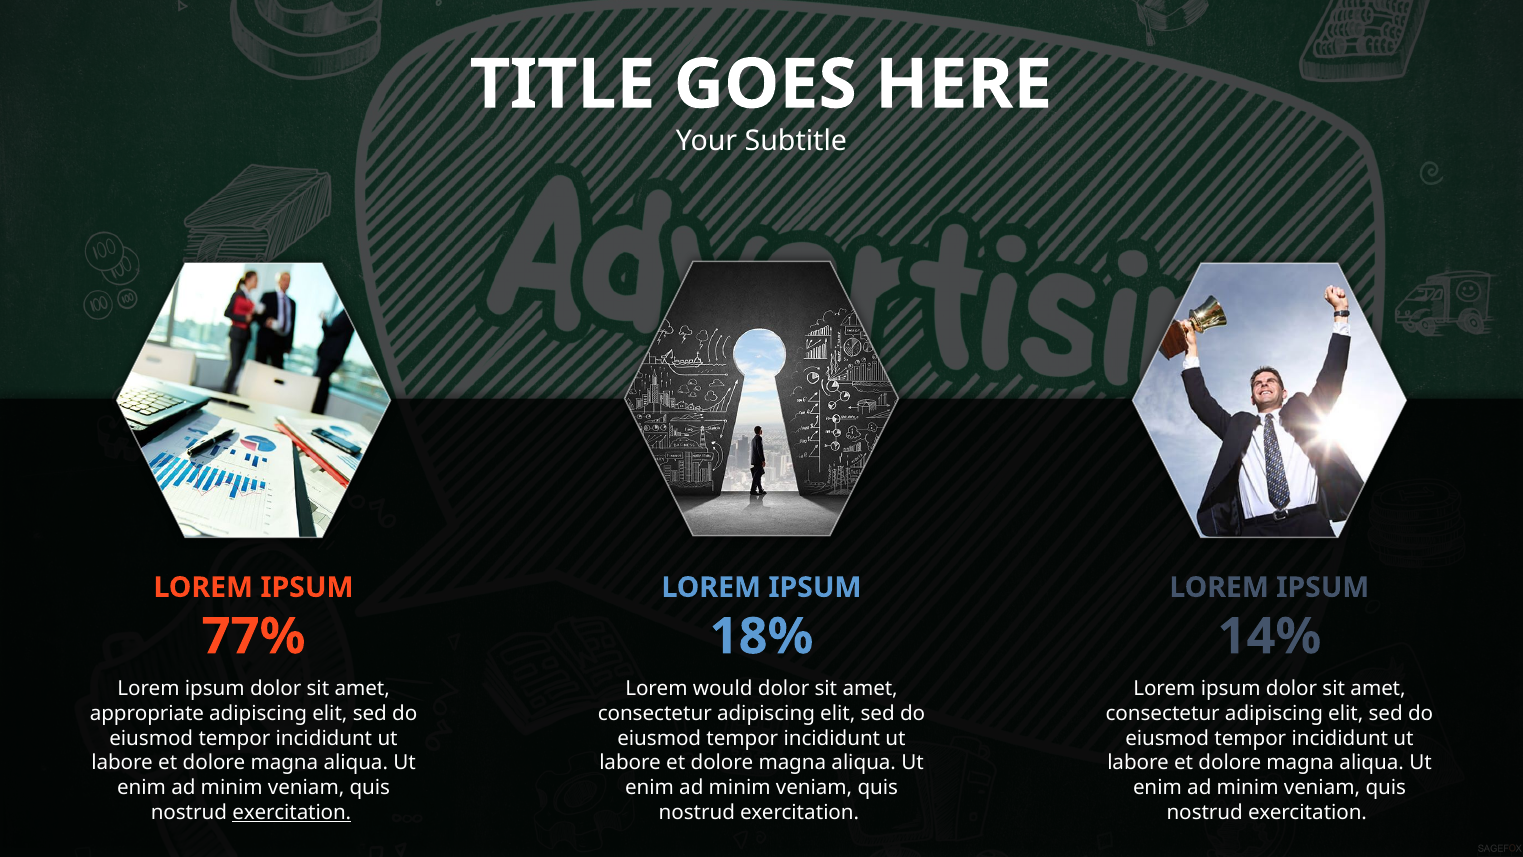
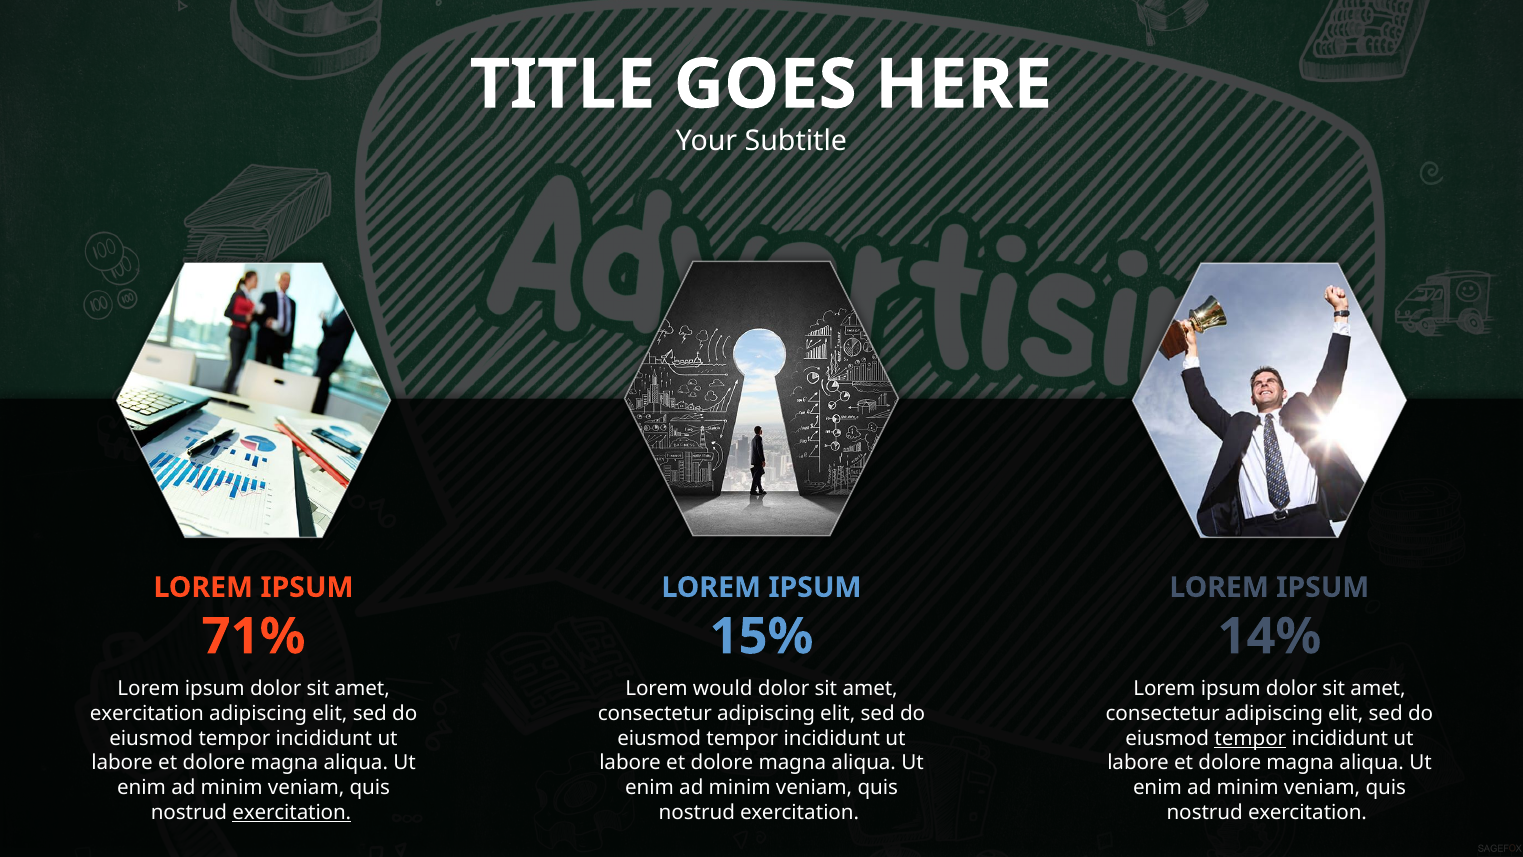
77%: 77% -> 71%
18%: 18% -> 15%
appropriate at (147, 713): appropriate -> exercitation
tempor at (1250, 738) underline: none -> present
